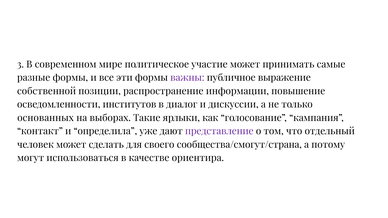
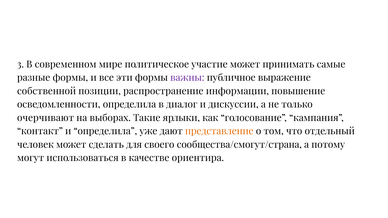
осведомленности институтов: институтов -> определила
основанных: основанных -> очерчивают
представление colour: purple -> orange
